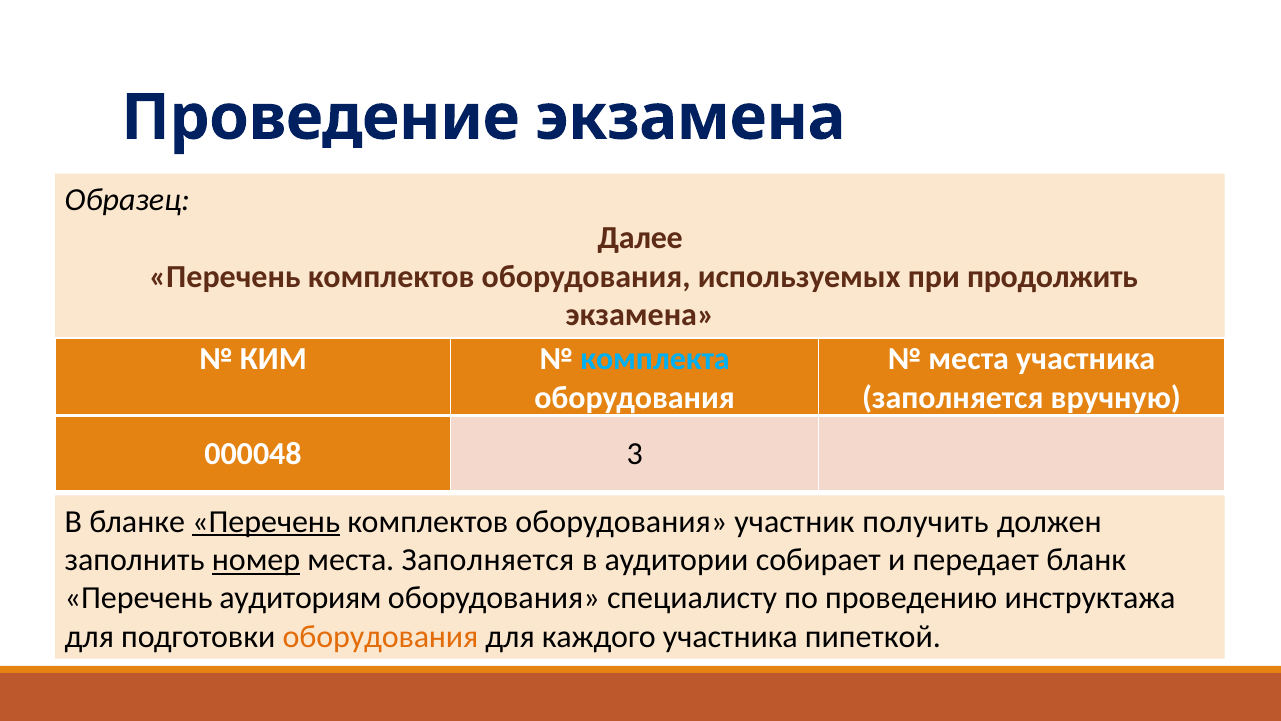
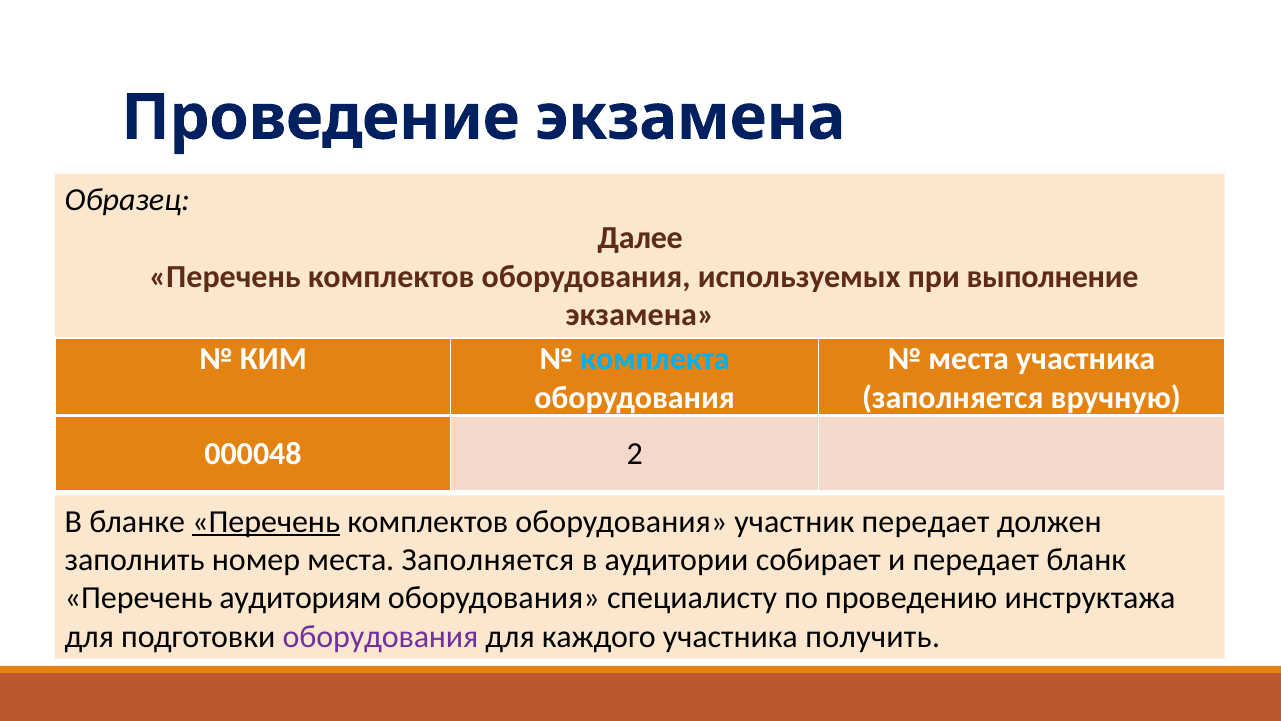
продолжить: продолжить -> выполнение
3: 3 -> 2
участник получить: получить -> передает
номер underline: present -> none
оборудования at (380, 636) colour: orange -> purple
пипеткой: пипеткой -> получить
